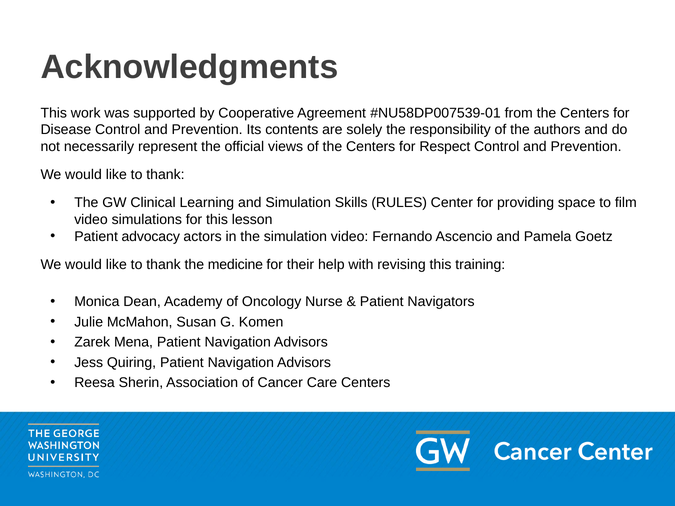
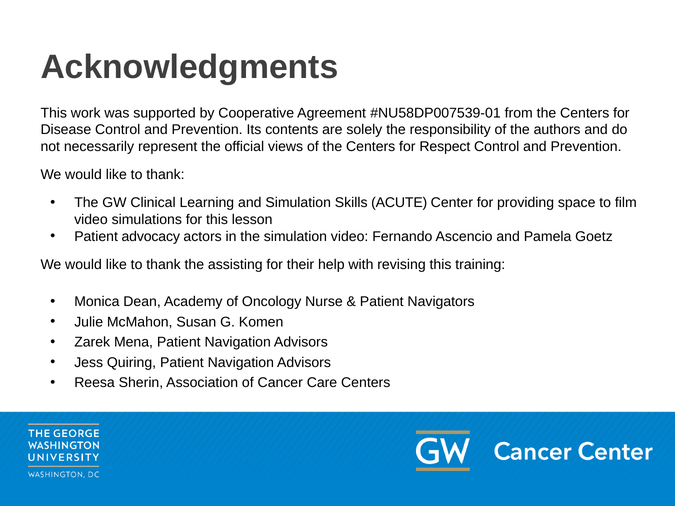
RULES: RULES -> ACUTE
medicine: medicine -> assisting
